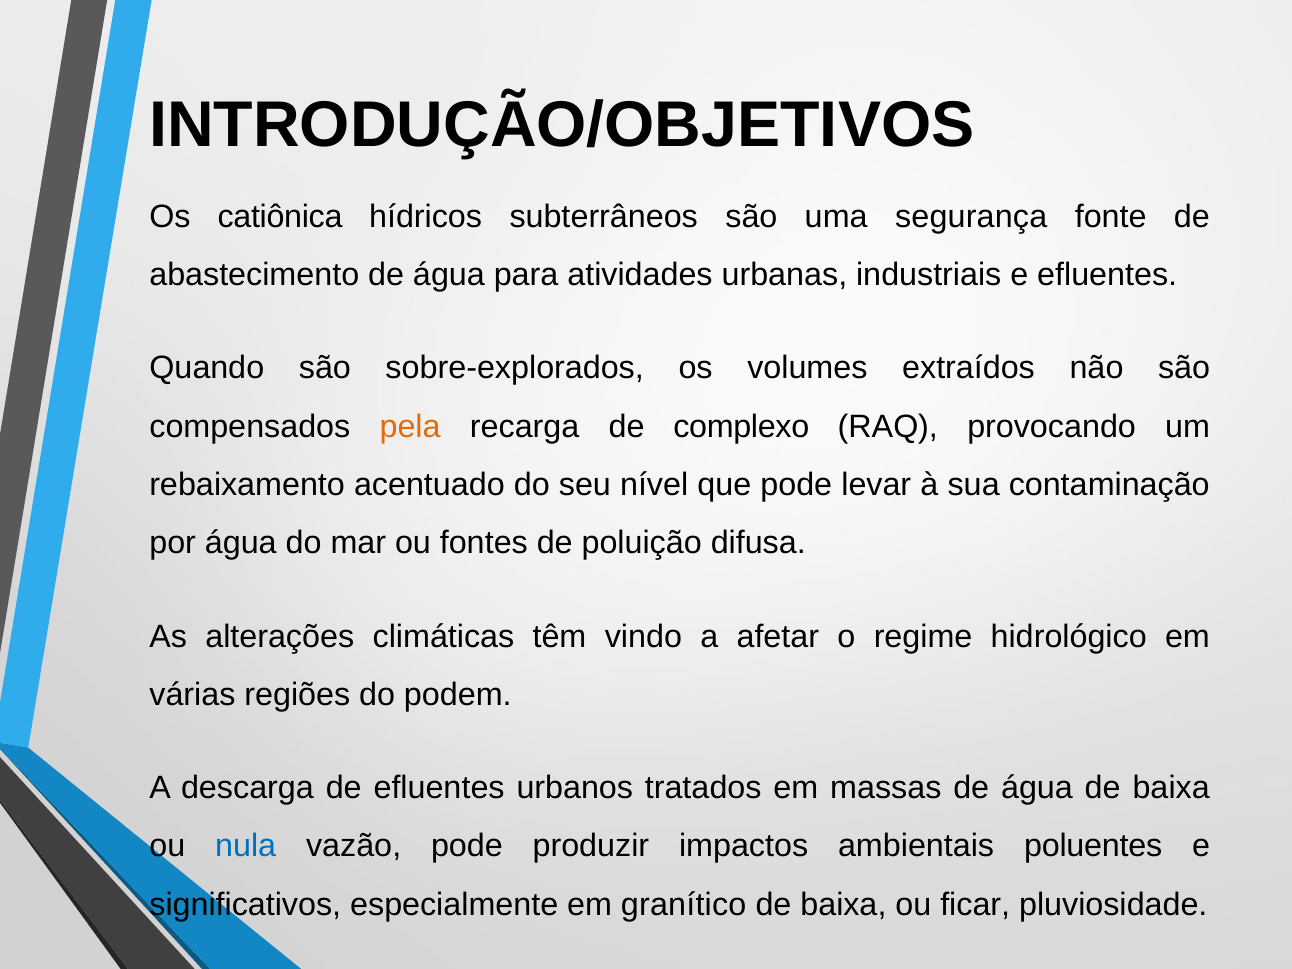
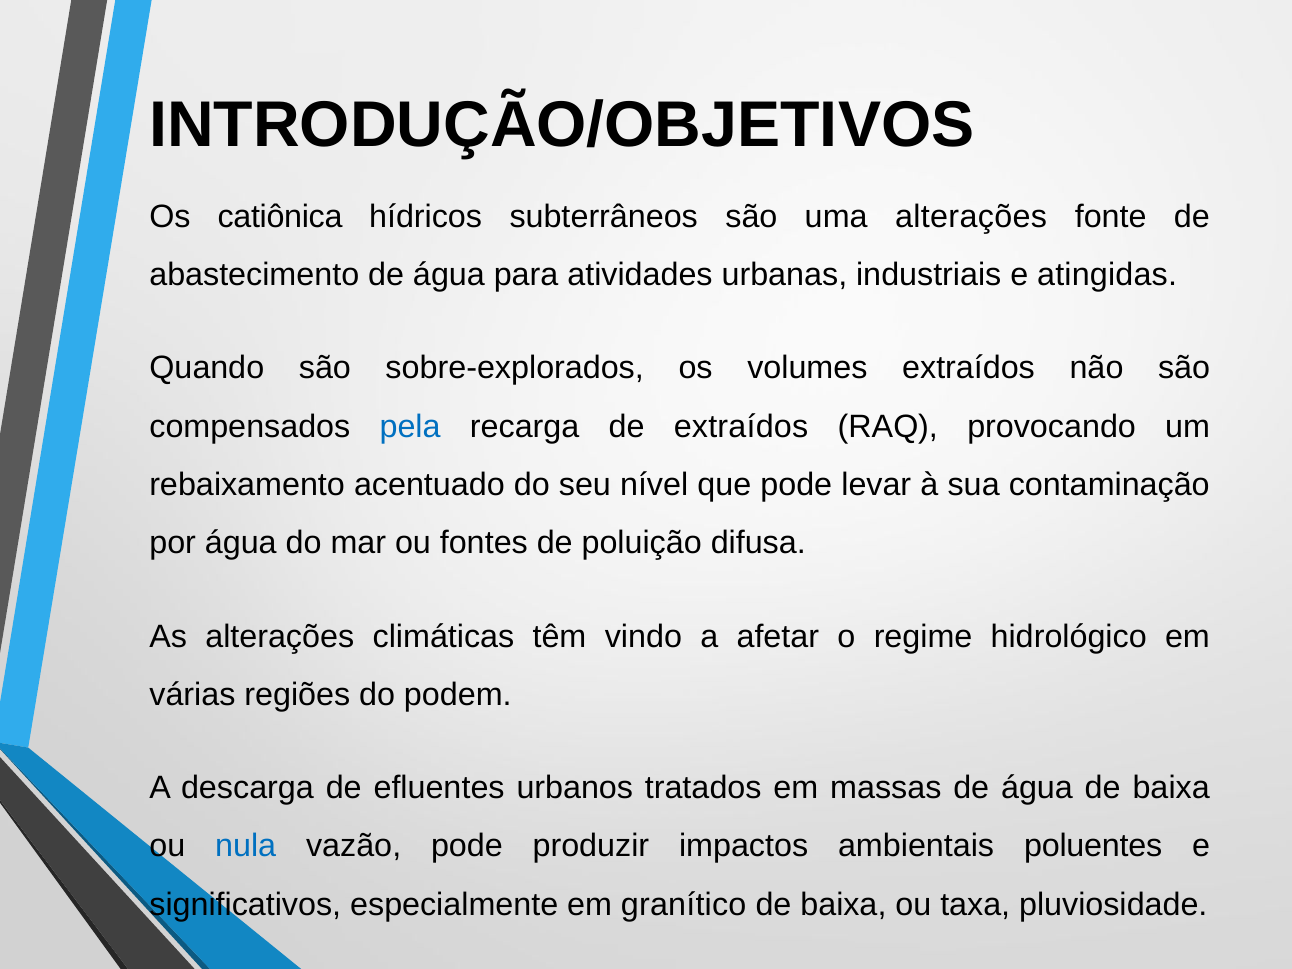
uma segurança: segurança -> alterações
e efluentes: efluentes -> atingidas
pela colour: orange -> blue
de complexo: complexo -> extraídos
ficar: ficar -> taxa
